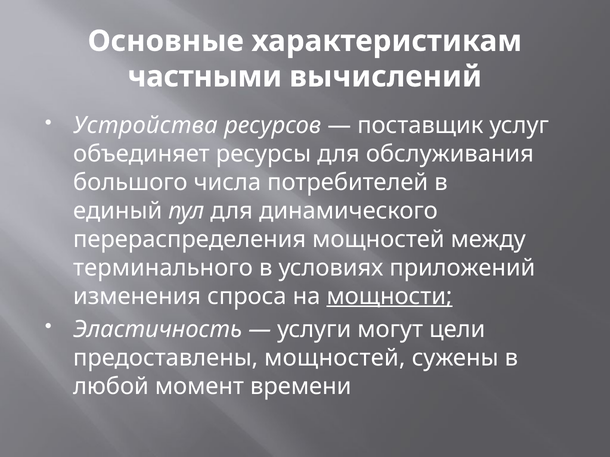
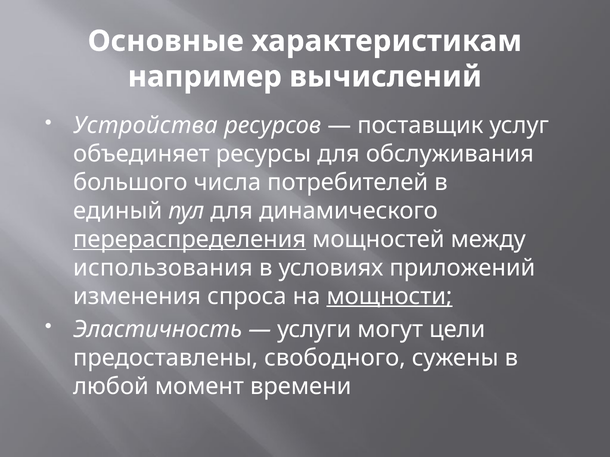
частными: частными -> например
перераспределения underline: none -> present
терминального: терминального -> использования
предоставлены мощностей: мощностей -> свободного
